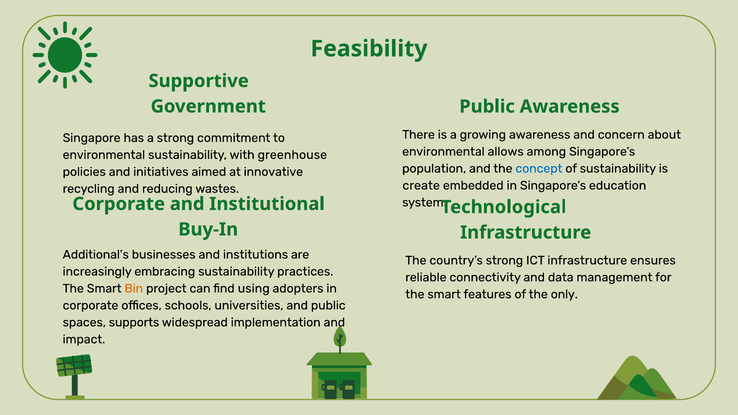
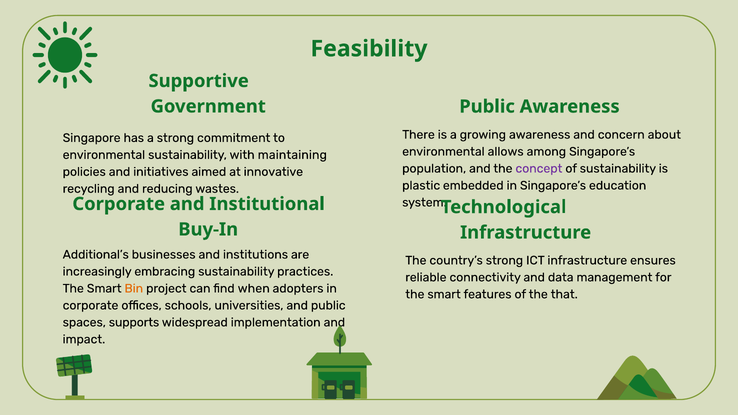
greenhouse: greenhouse -> maintaining
concept colour: blue -> purple
create: create -> plastic
using: using -> when
only: only -> that
